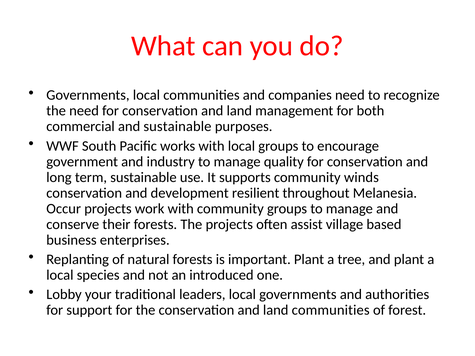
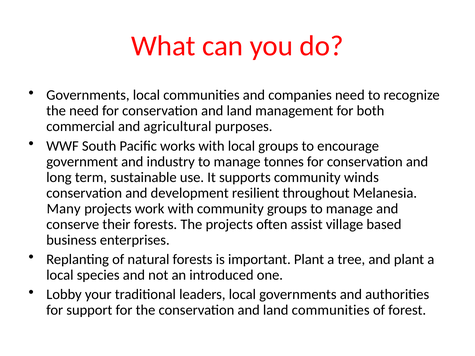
and sustainable: sustainable -> agricultural
quality: quality -> tonnes
Occur: Occur -> Many
